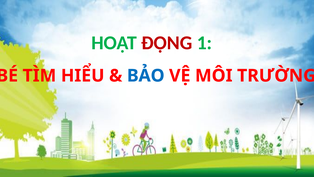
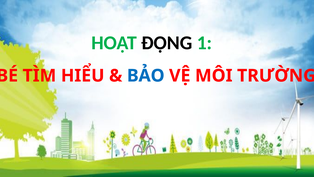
ĐỘNG colour: red -> black
